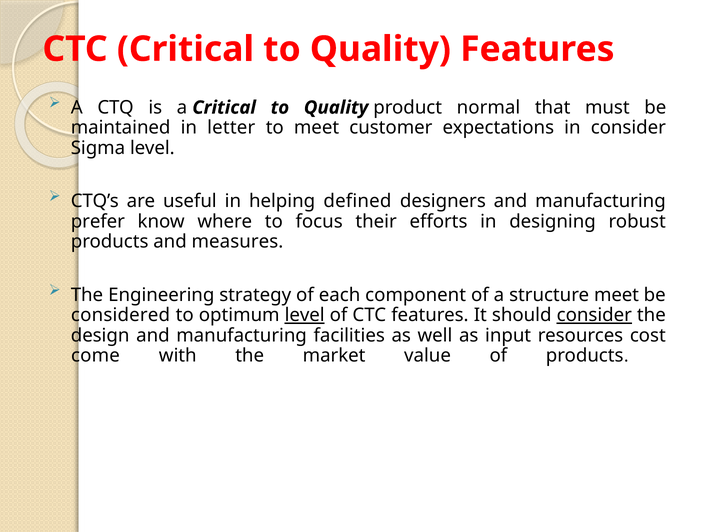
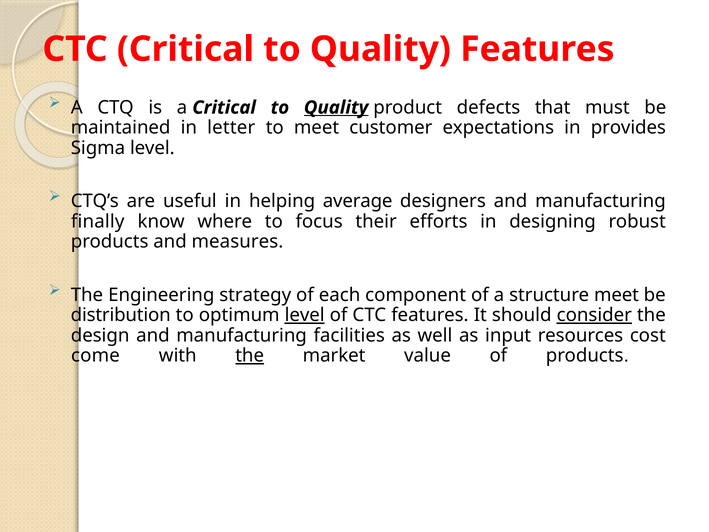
Quality at (336, 108) underline: none -> present
normal: normal -> defects
in consider: consider -> provides
defined: defined -> average
prefer: prefer -> finally
considered: considered -> distribution
the at (250, 356) underline: none -> present
